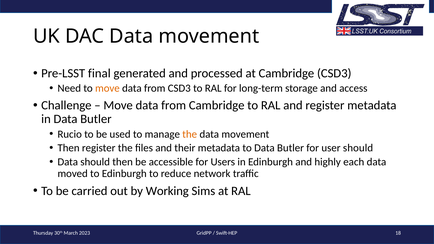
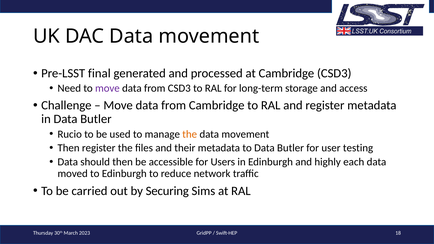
move at (107, 88) colour: orange -> purple
user should: should -> testing
Working: Working -> Securing
